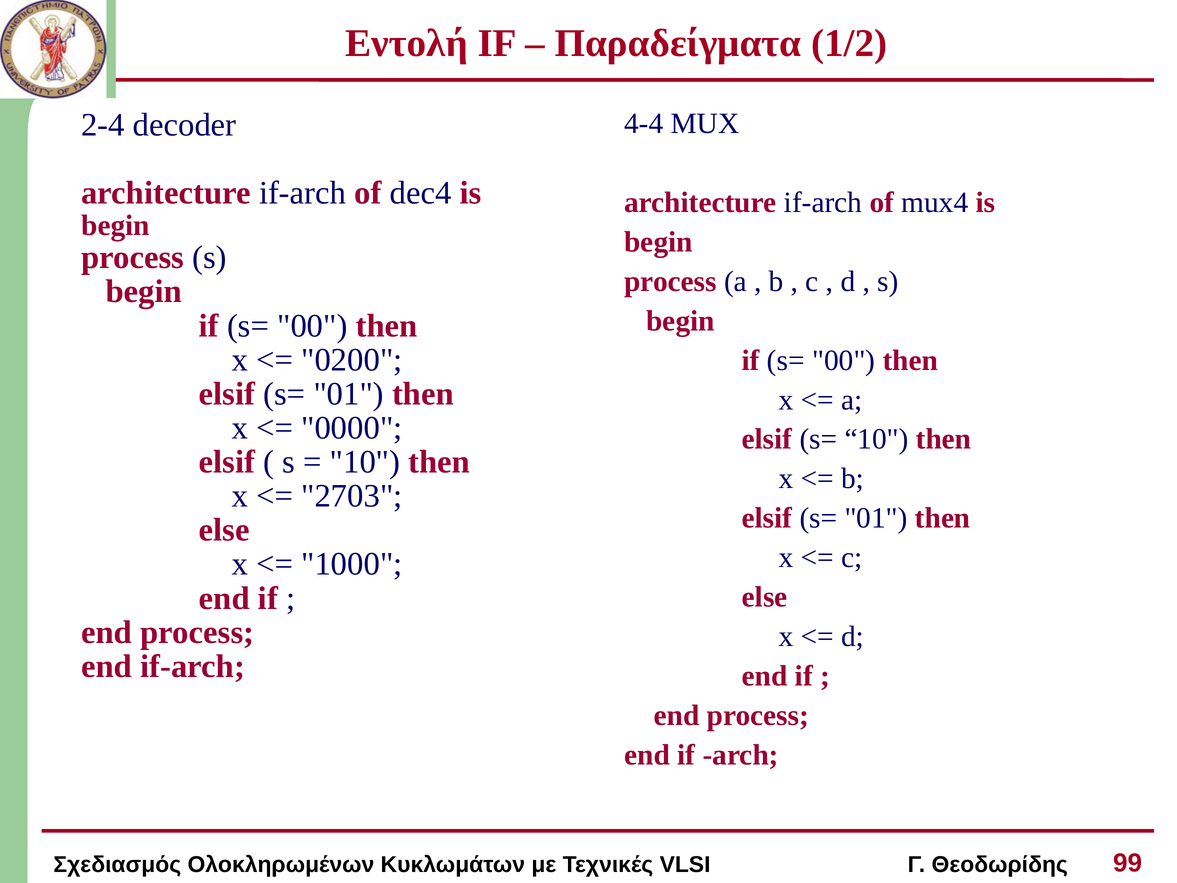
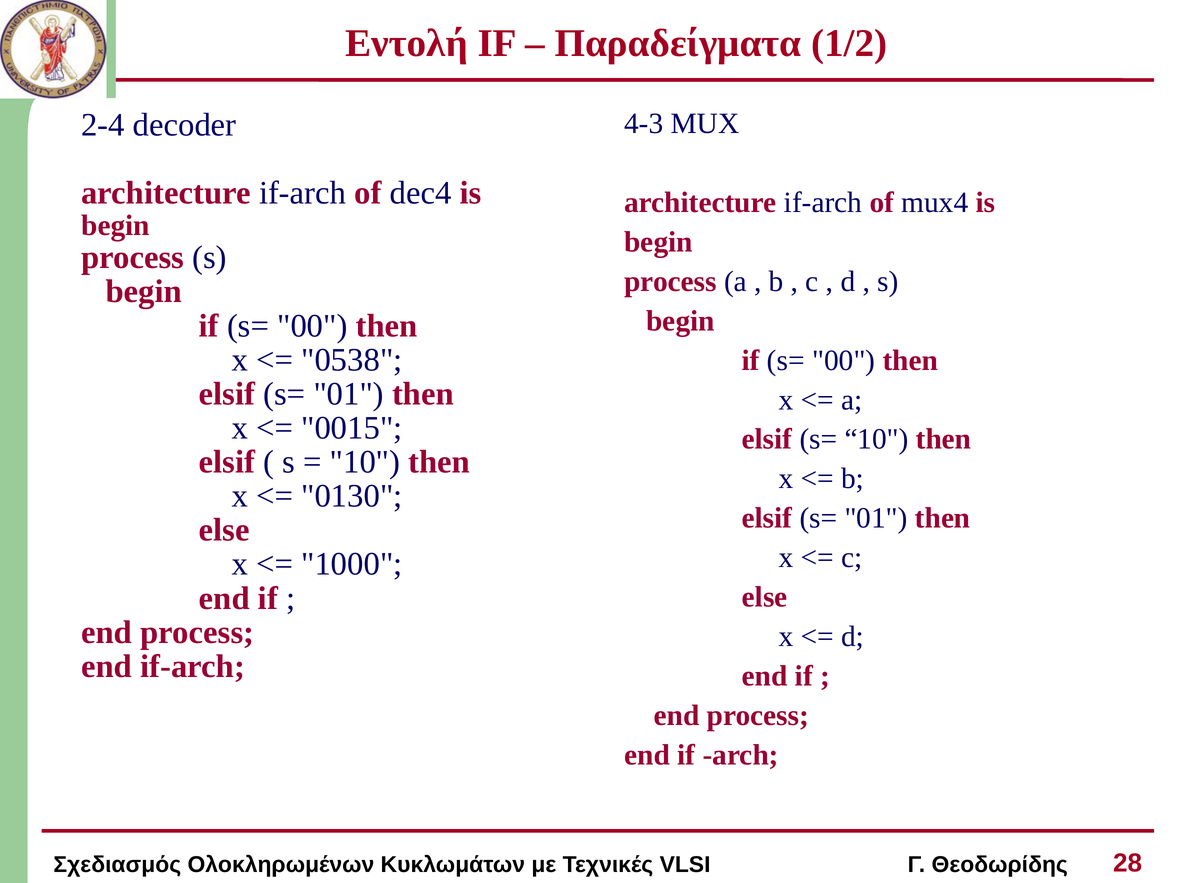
4-4: 4-4 -> 4-3
0200: 0200 -> 0538
0000: 0000 -> 0015
2703: 2703 -> 0130
99: 99 -> 28
